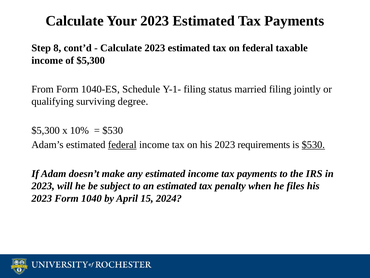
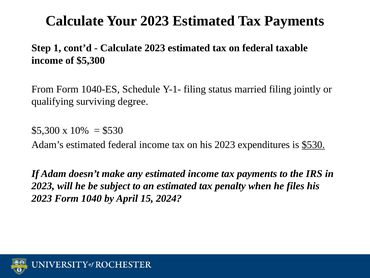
8: 8 -> 1
federal at (122, 145) underline: present -> none
requirements: requirements -> expenditures
